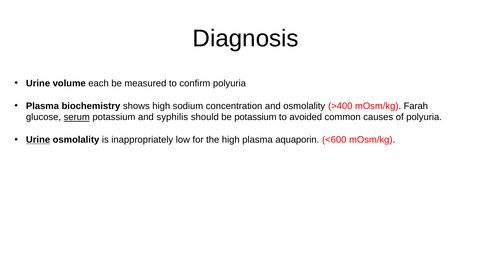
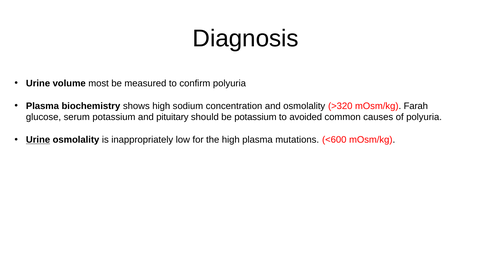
each: each -> most
>400: >400 -> >320
serum underline: present -> none
syphilis: syphilis -> pituitary
aquaporin: aquaporin -> mutations
